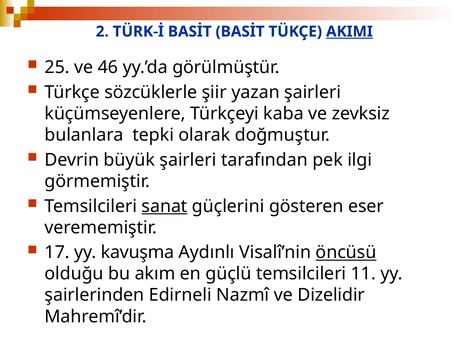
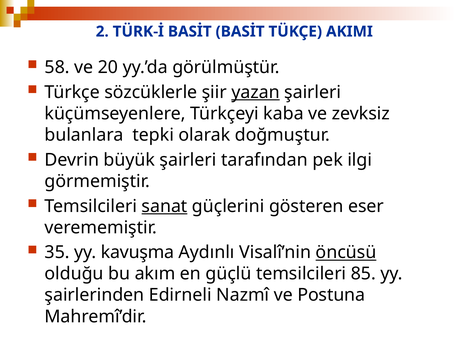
AKIMI underline: present -> none
25: 25 -> 58
46: 46 -> 20
yazan underline: none -> present
17: 17 -> 35
11: 11 -> 85
Dizelidir: Dizelidir -> Postuna
